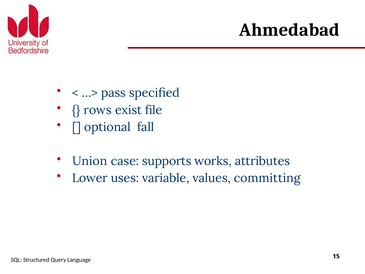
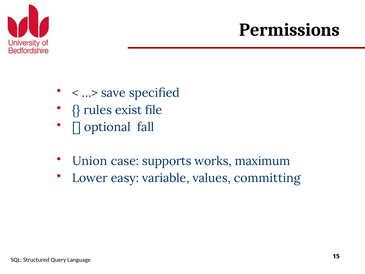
Ahmedabad: Ahmedabad -> Permissions
pass: pass -> save
rows: rows -> rules
attributes: attributes -> maximum
uses: uses -> easy
